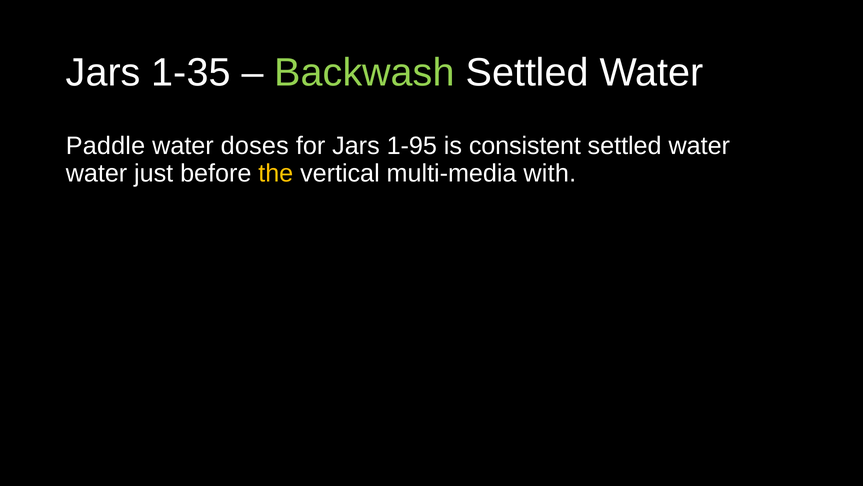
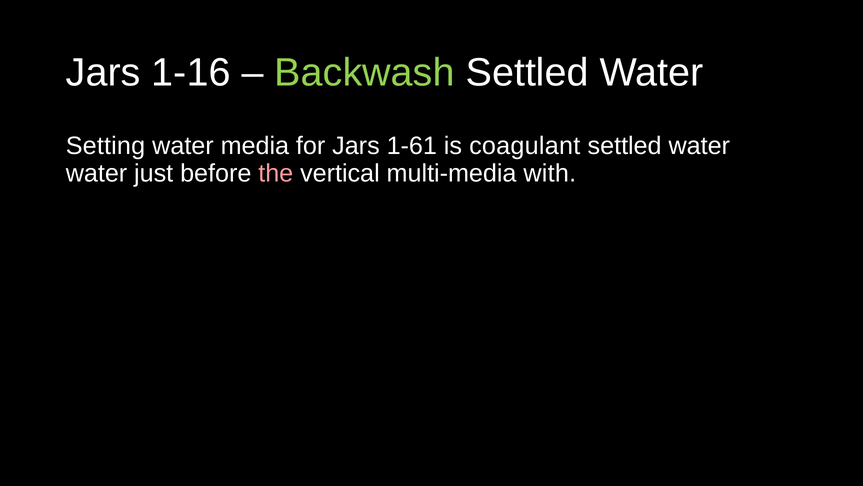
1-35: 1-35 -> 1-16
Paddle: Paddle -> Setting
doses: doses -> media
1-95: 1-95 -> 1-61
consistent: consistent -> coagulant
the colour: yellow -> pink
